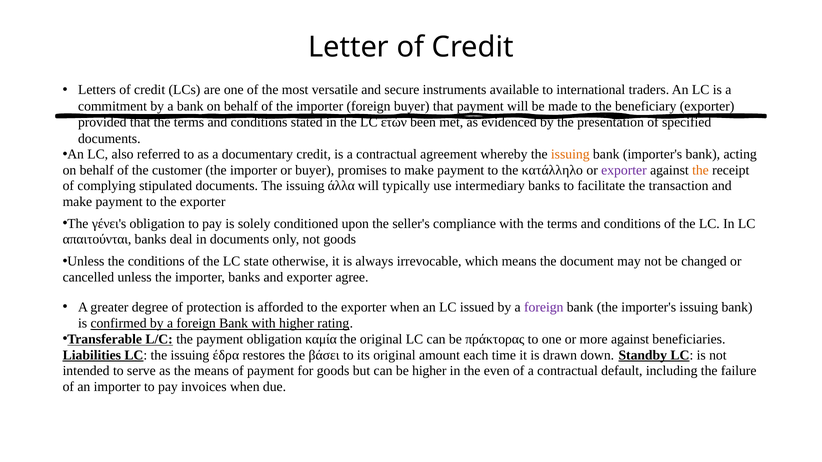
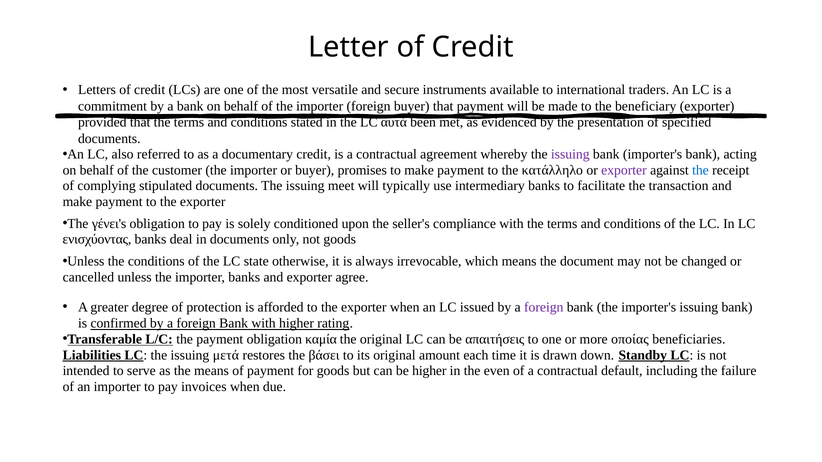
ετών: ετών -> αυτά
issuing at (570, 154) colour: orange -> purple
the at (700, 170) colour: orange -> blue
άλλα: άλλα -> meet
απαιτούνται: απαιτούνται -> ενισχύοντας
πράκτορας: πράκτορας -> απαιτήσεις
more against: against -> οποίας
έδρα: έδρα -> μετά
